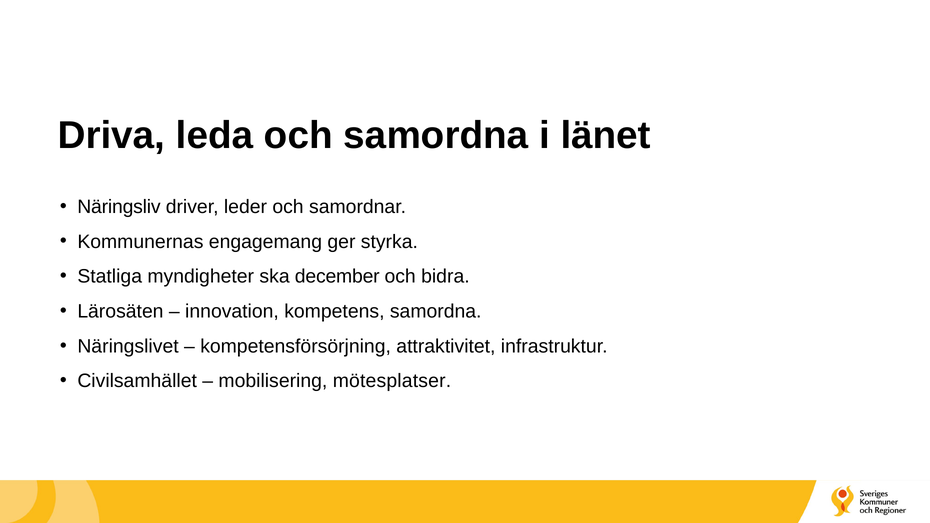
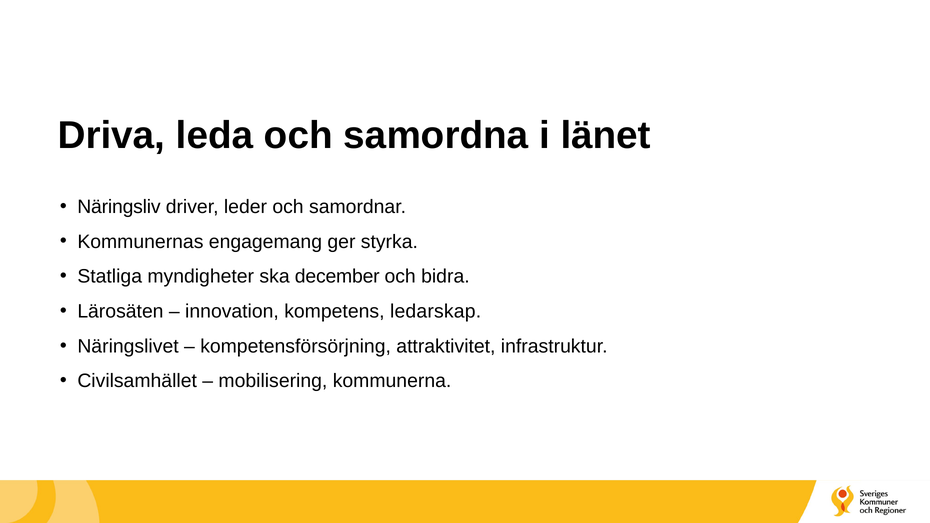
kompetens samordna: samordna -> ledarskap
mötesplatser: mötesplatser -> kommunerna
